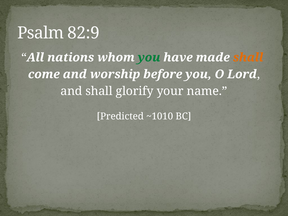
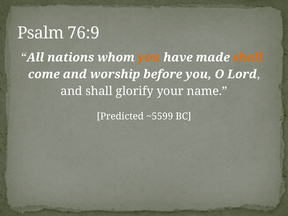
82:9: 82:9 -> 76:9
you at (149, 57) colour: green -> orange
~1010: ~1010 -> ~5599
